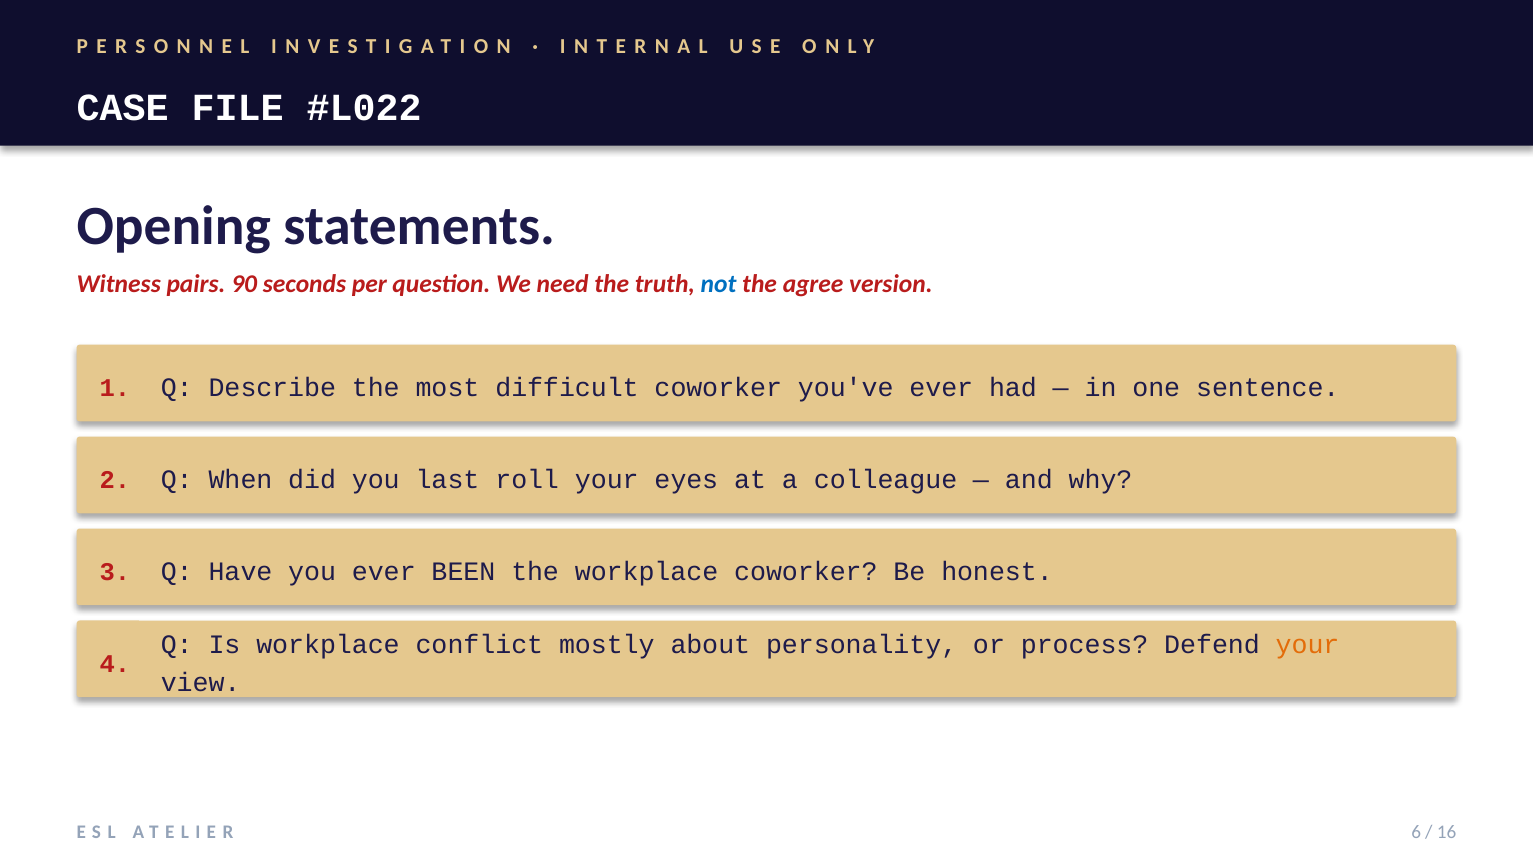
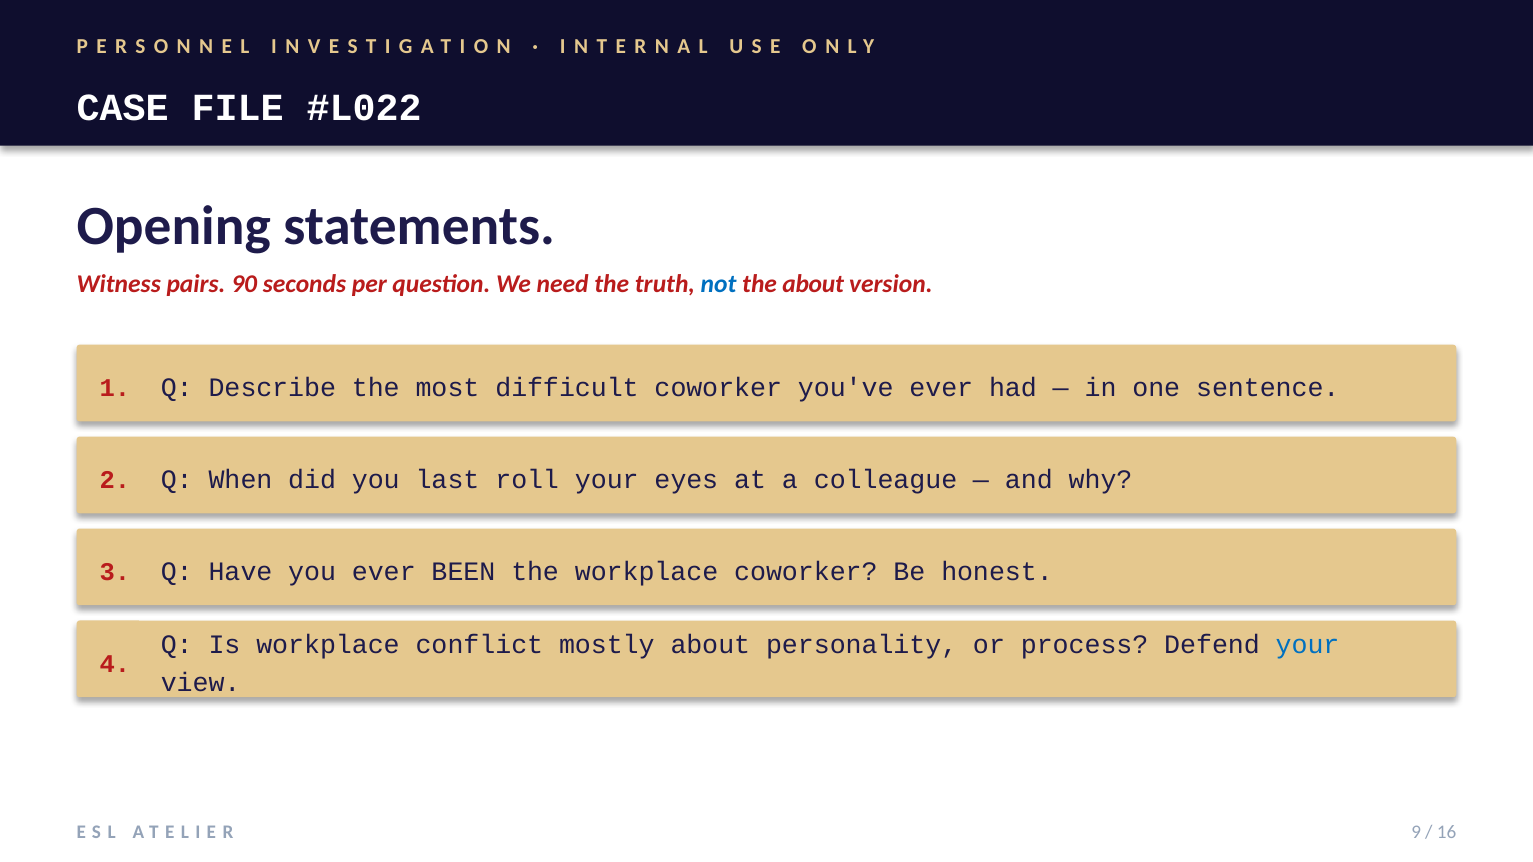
the agree: agree -> about
your at (1308, 645) colour: orange -> blue
6: 6 -> 9
